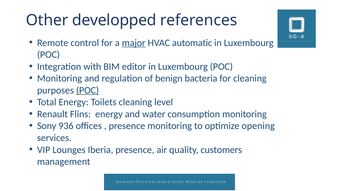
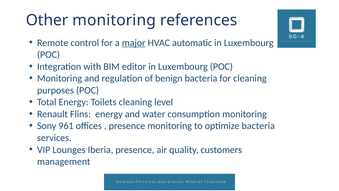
Other developped: developped -> monitoring
POC at (88, 90) underline: present -> none
936: 936 -> 961
optimize opening: opening -> bacteria
